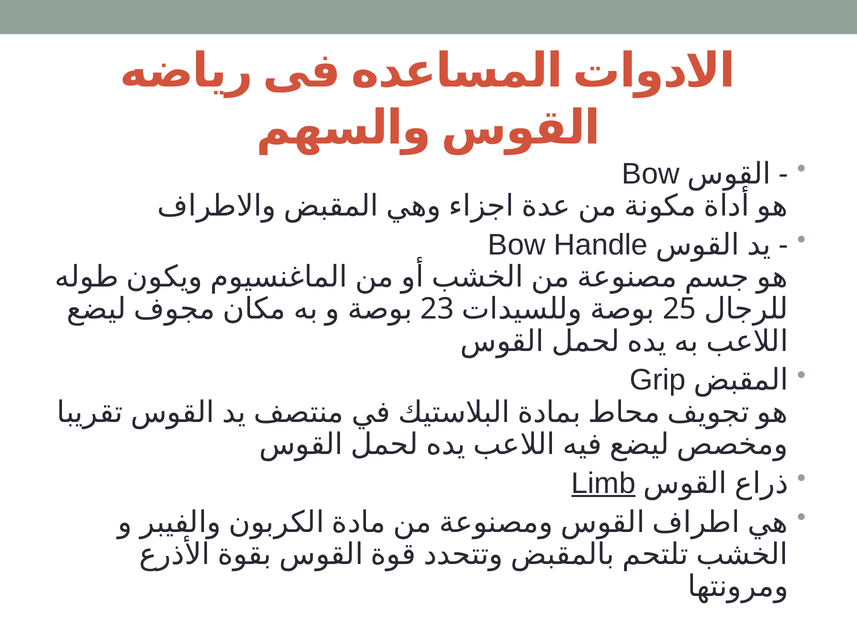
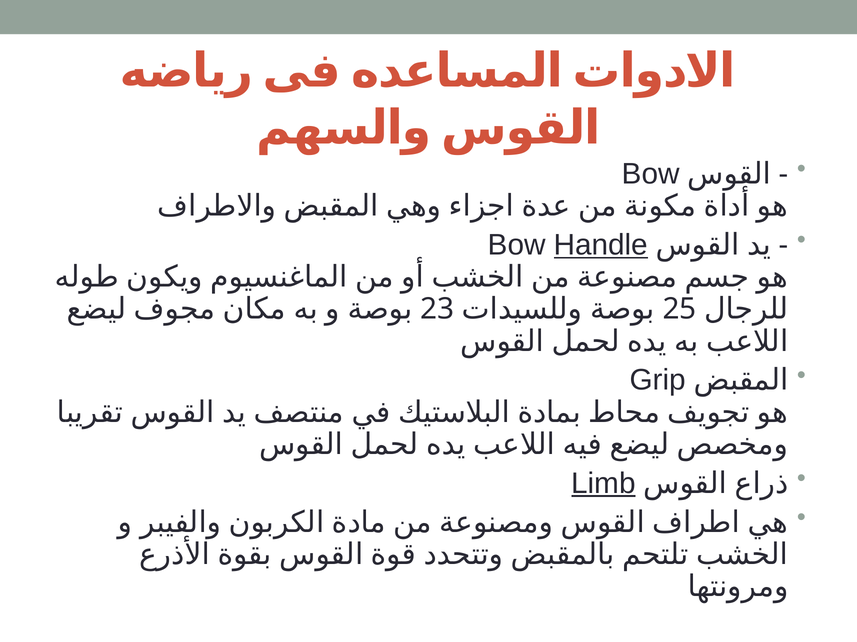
Handle underline: none -> present
